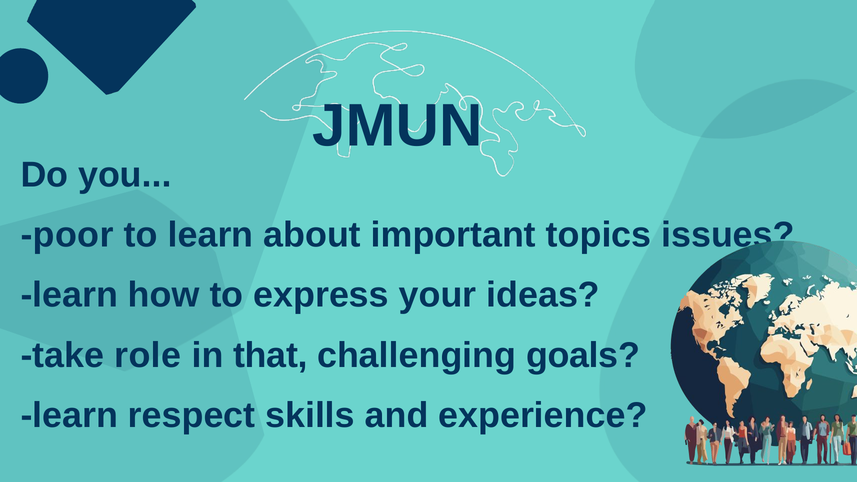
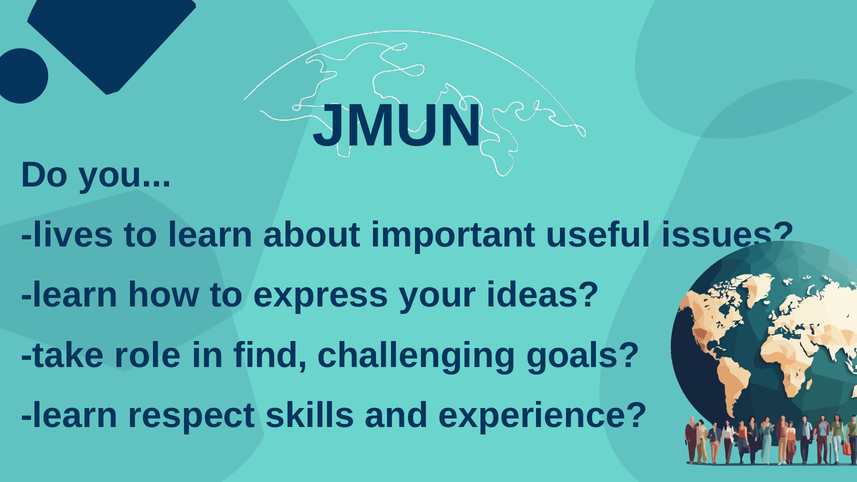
poor: poor -> lives
topics: topics -> useful
that: that -> find
